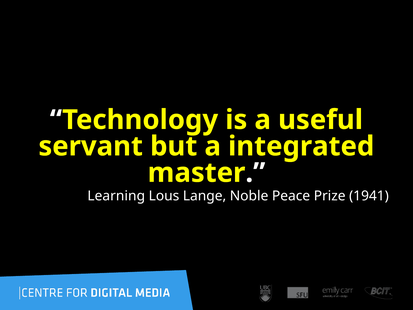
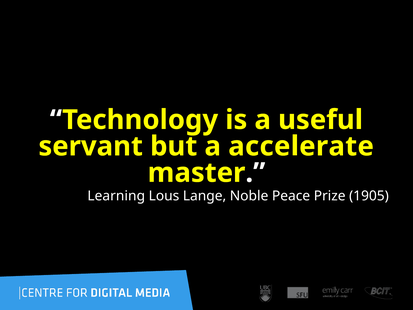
integrated: integrated -> accelerate
1941: 1941 -> 1905
